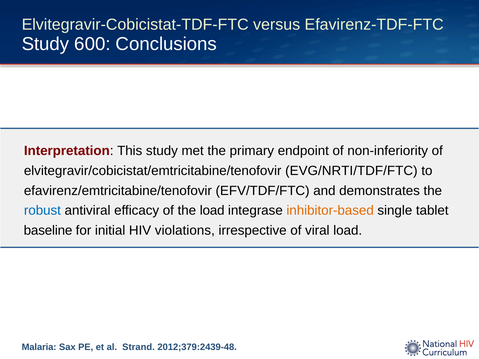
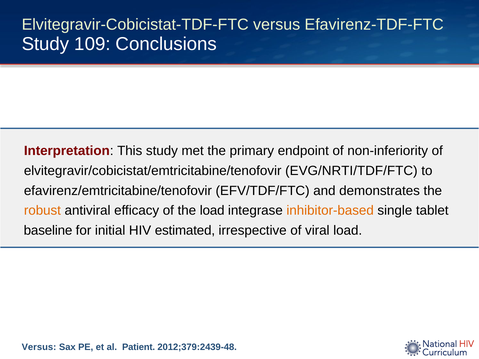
600: 600 -> 109
robust colour: blue -> orange
violations: violations -> estimated
Malaria at (39, 348): Malaria -> Versus
Strand: Strand -> Patient
